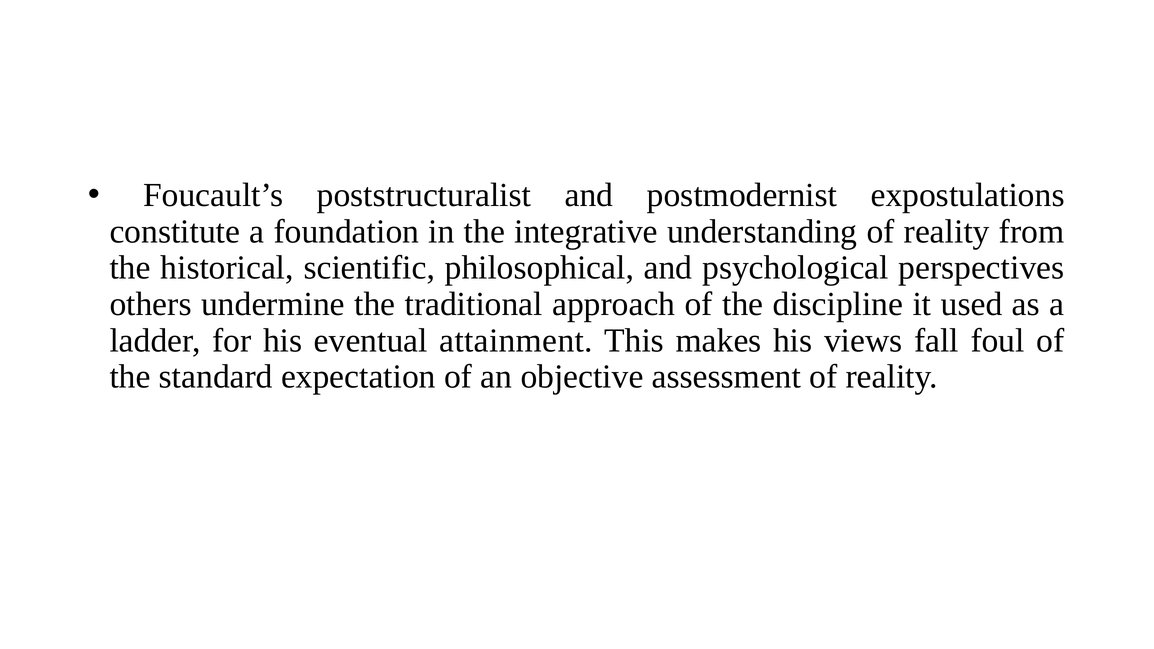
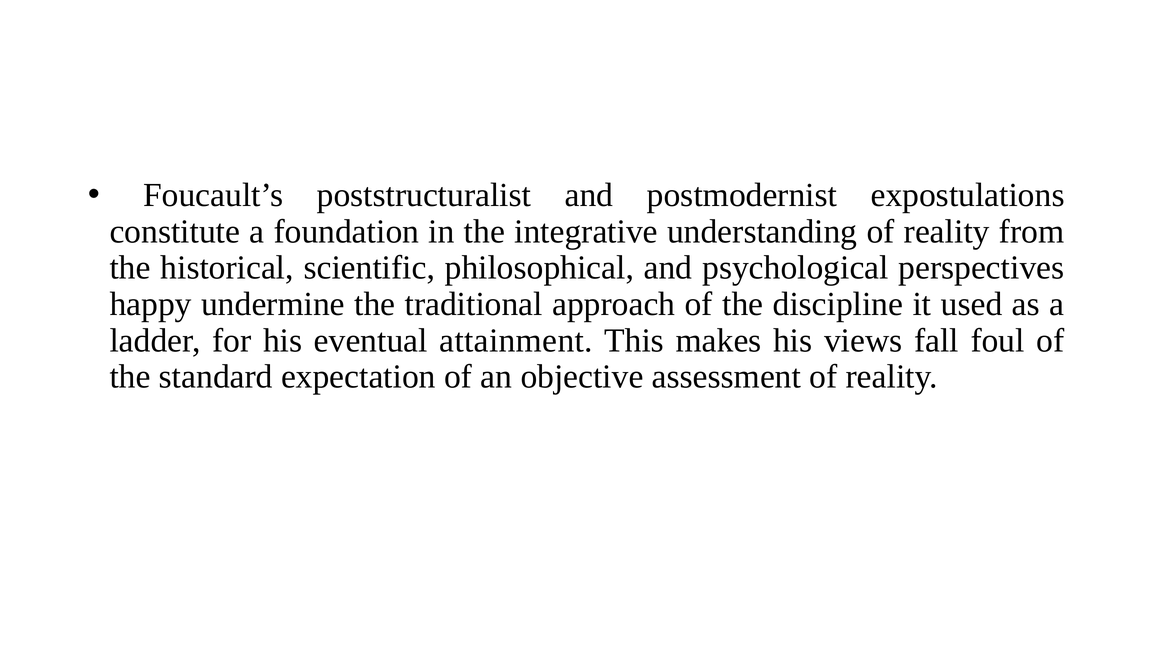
others: others -> happy
